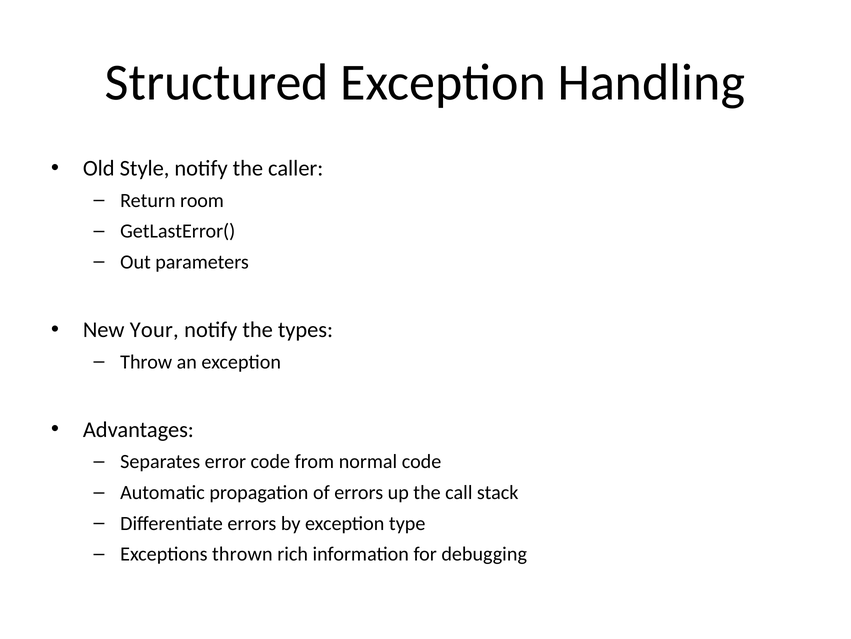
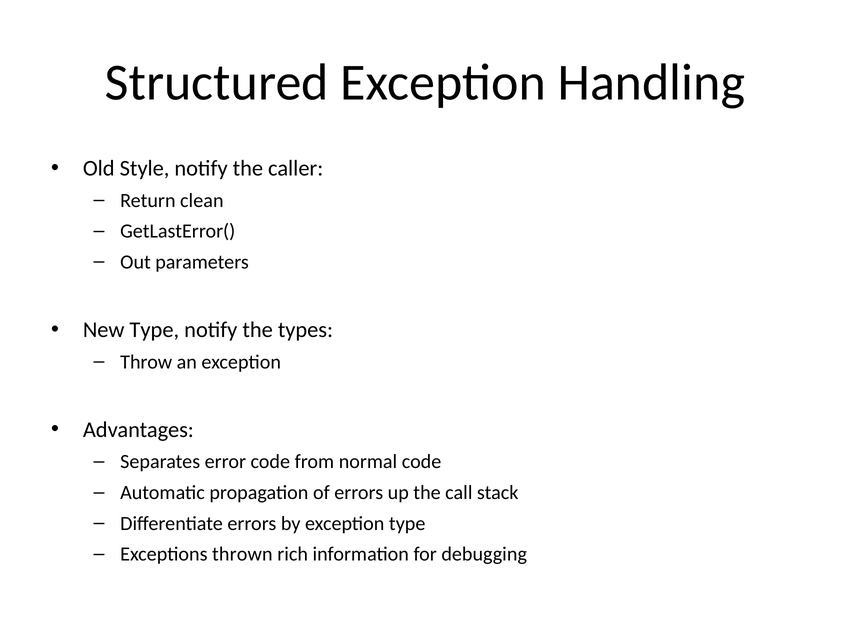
room: room -> clean
New Your: Your -> Type
